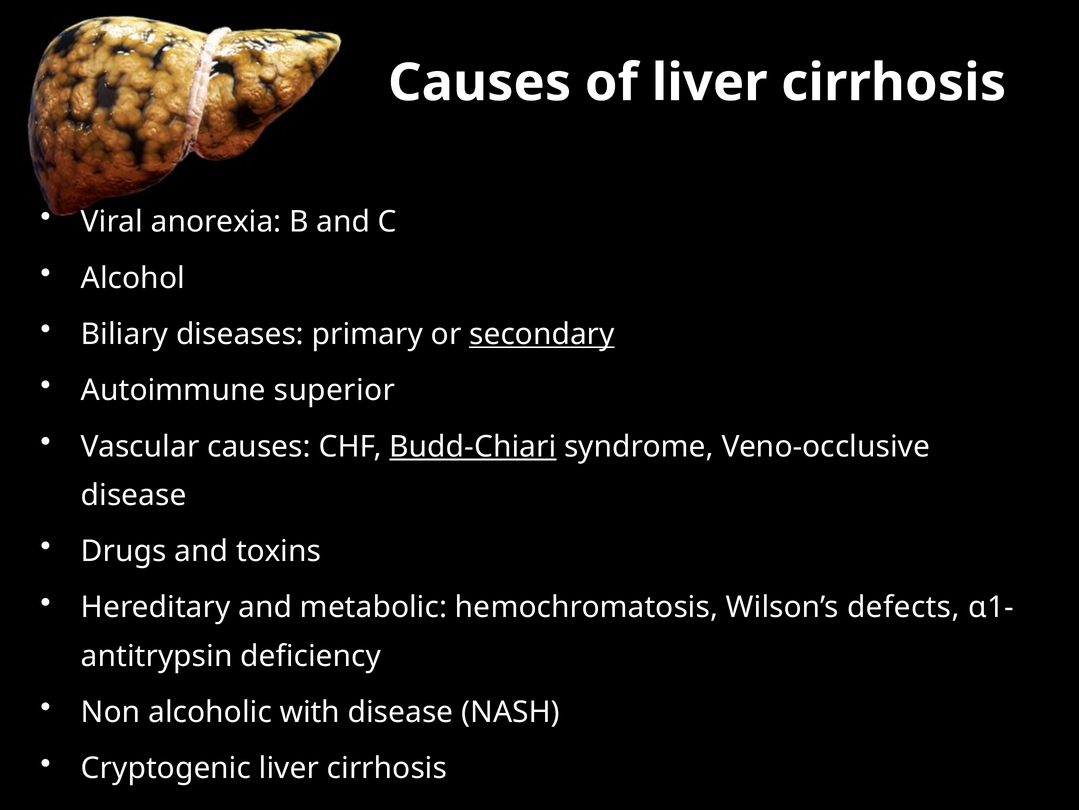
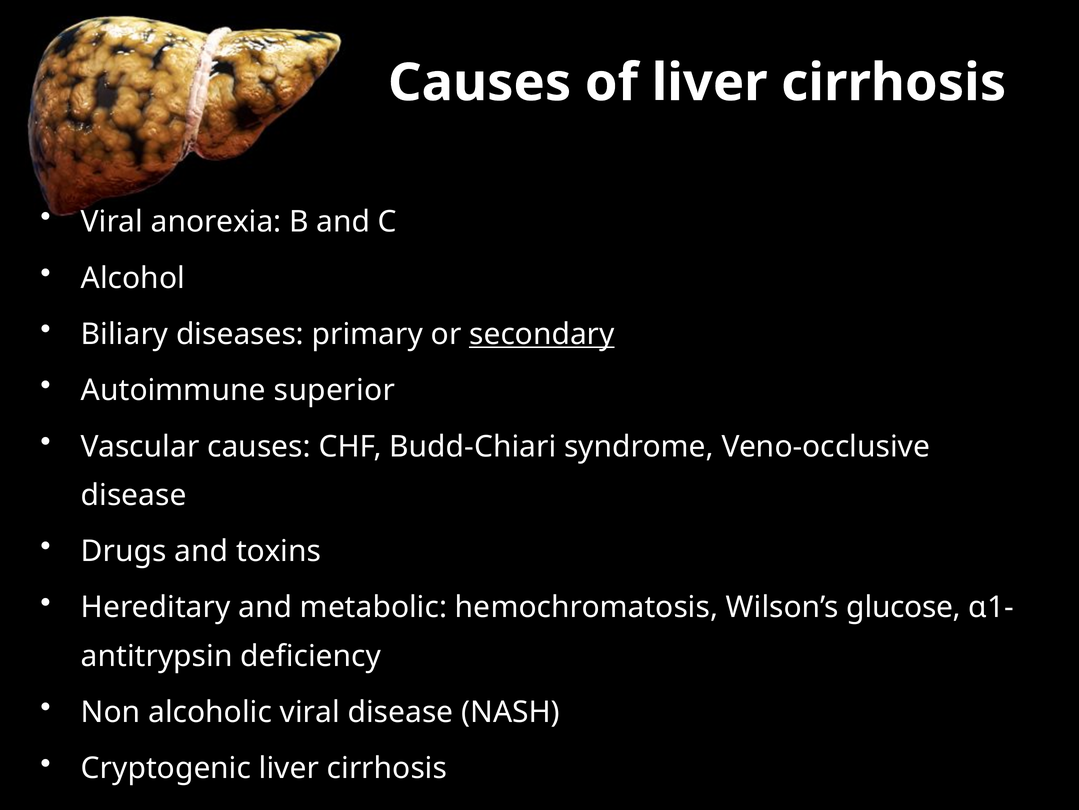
Budd-Chiari underline: present -> none
defects: defects -> glucose
alcoholic with: with -> viral
